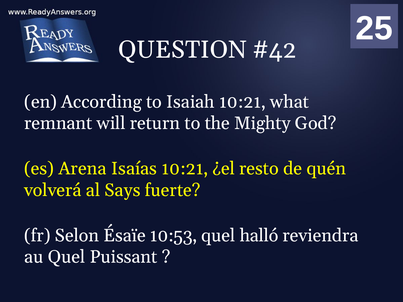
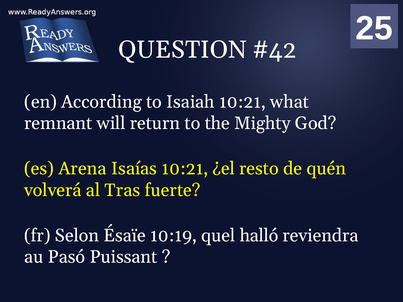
Says: Says -> Tras
10:53: 10:53 -> 10:19
au Quel: Quel -> Pasó
